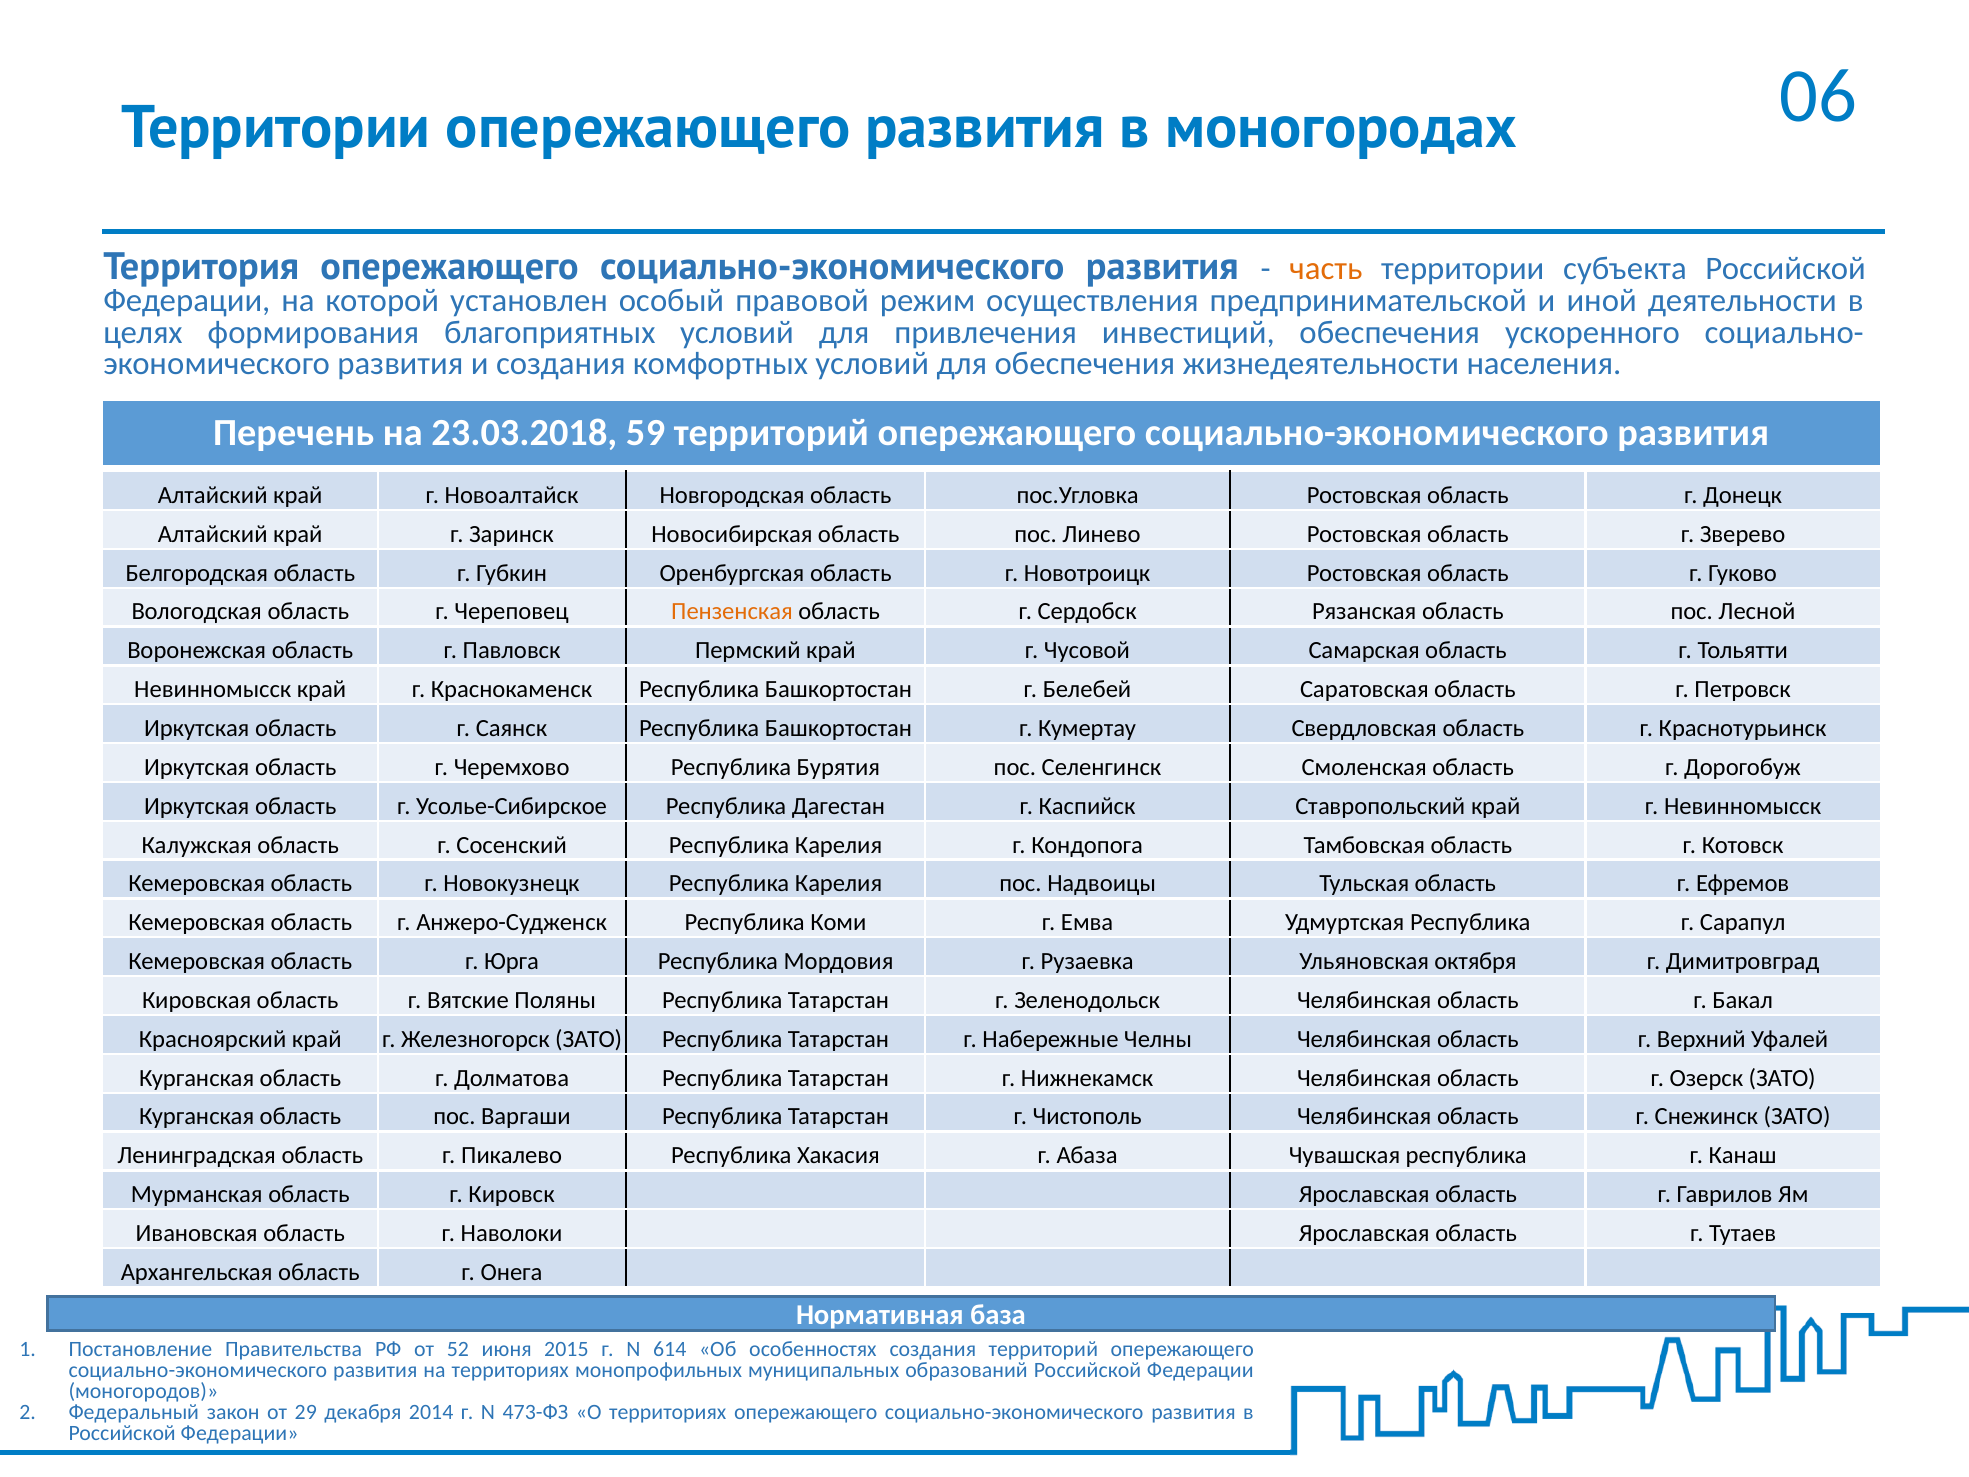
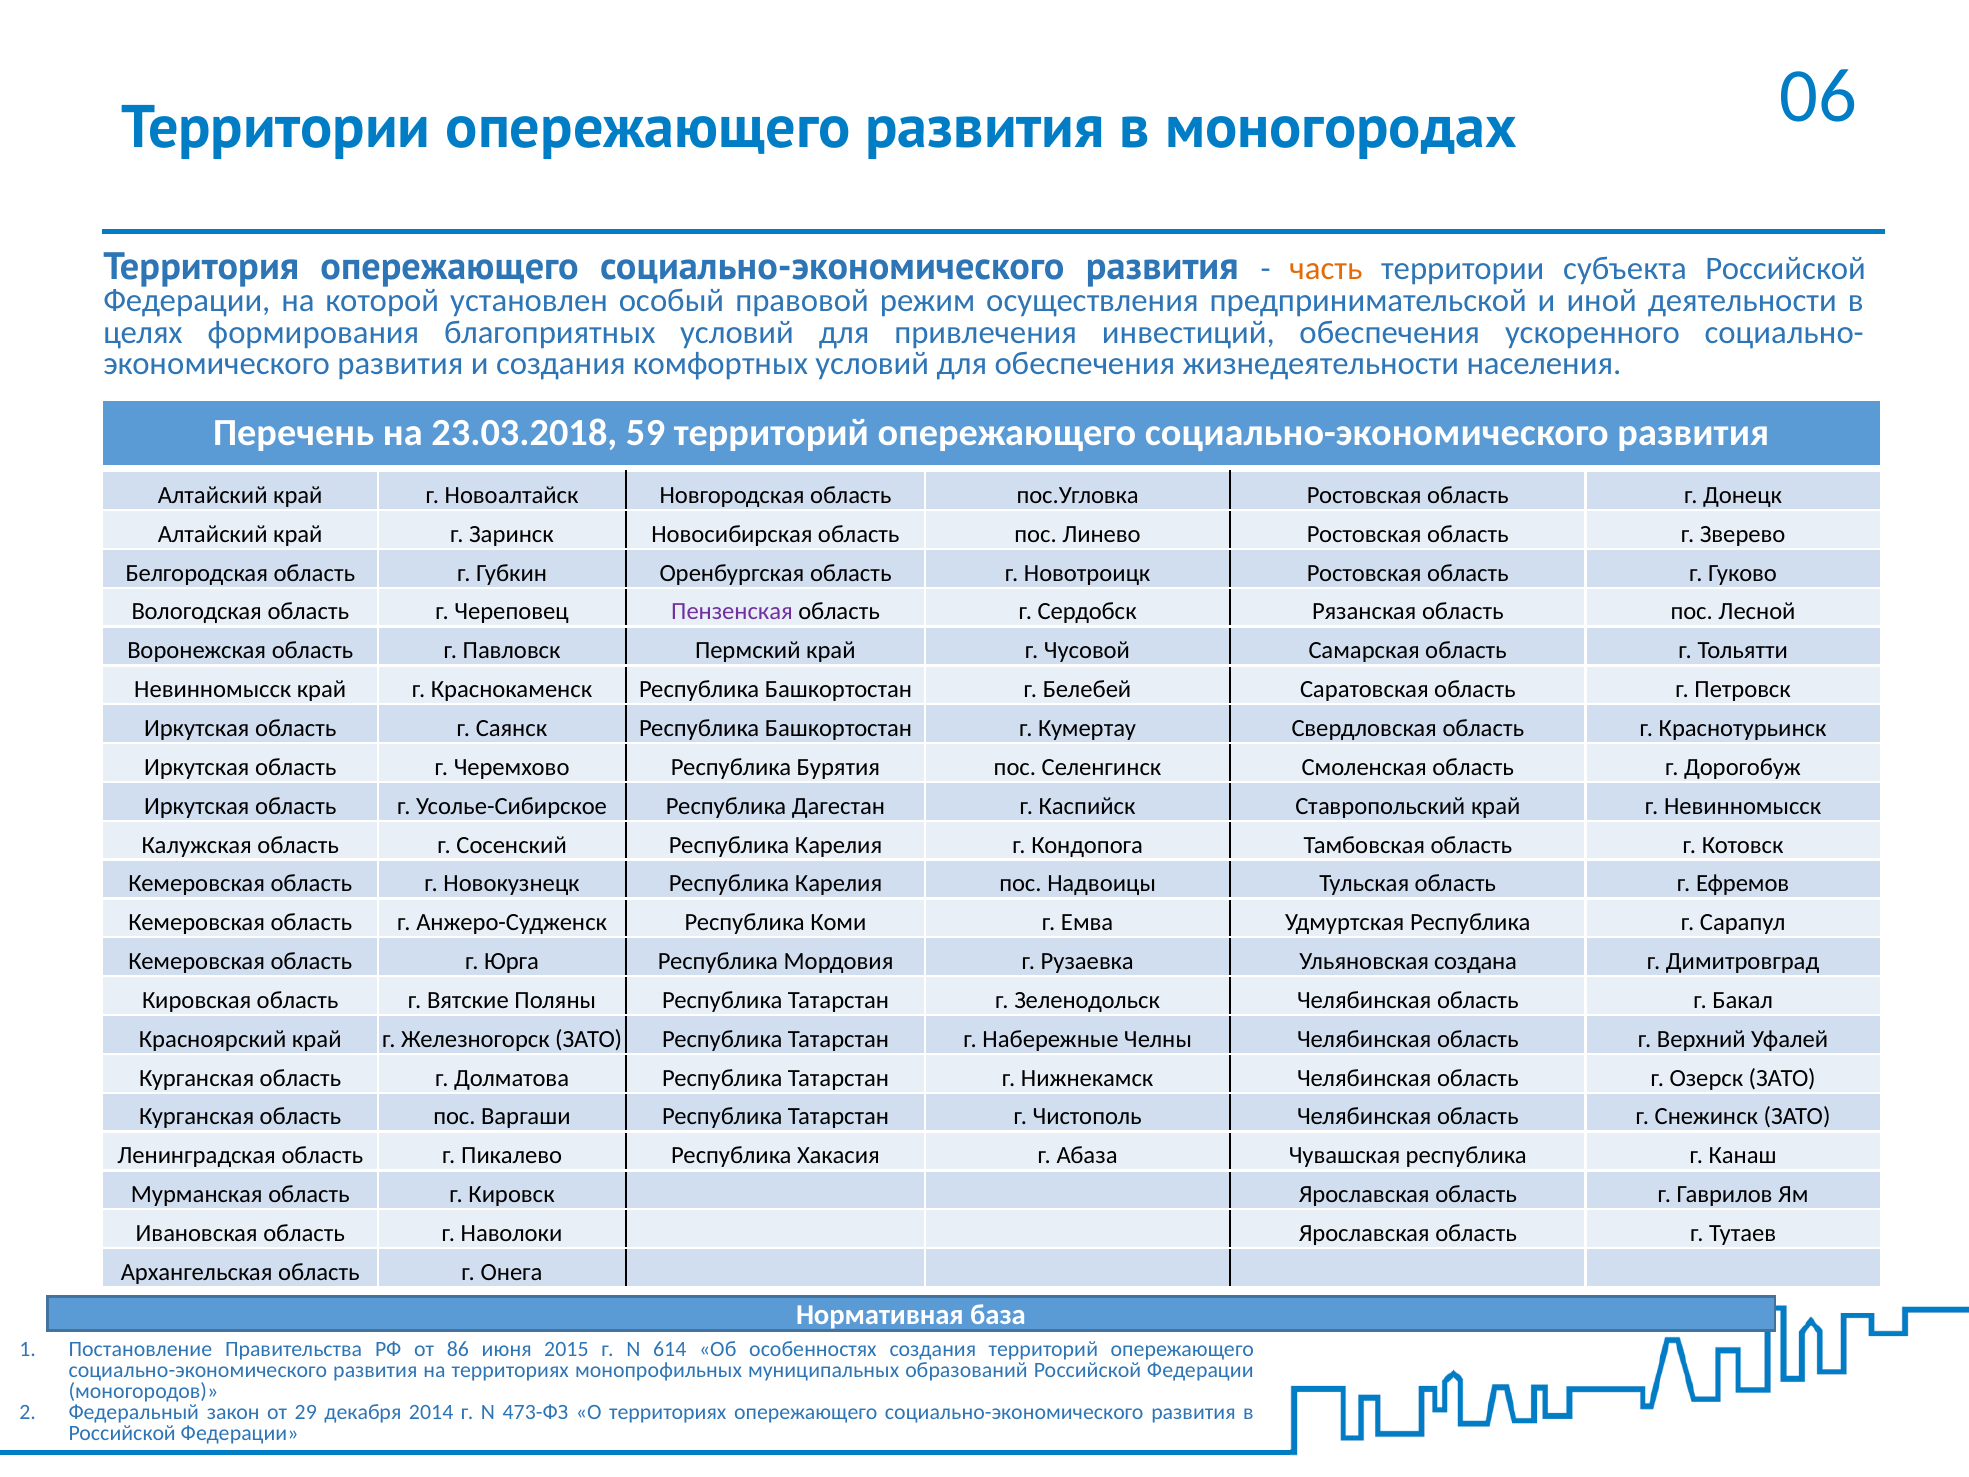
Пензенская colour: orange -> purple
октября: октября -> создана
52: 52 -> 86
